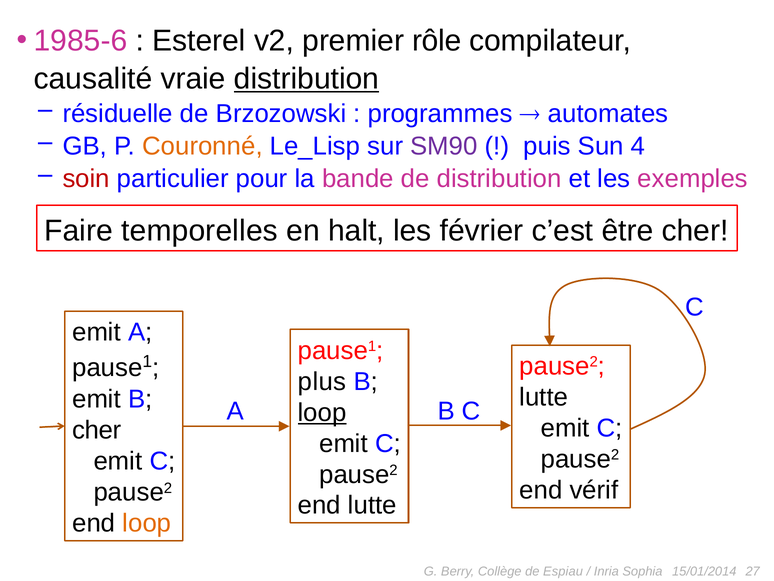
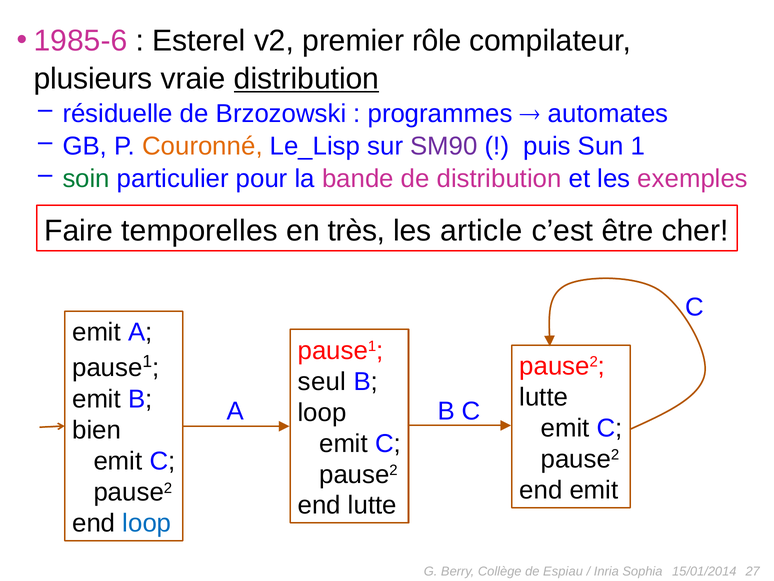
causalité: causalité -> plusieurs
Sun 4: 4 -> 1
soin colour: red -> green
halt: halt -> très
février: février -> article
plus: plus -> seul
loop at (322, 412) underline: present -> none
cher at (97, 430): cher -> bien
end vérif: vérif -> emit
loop at (147, 523) colour: orange -> blue
